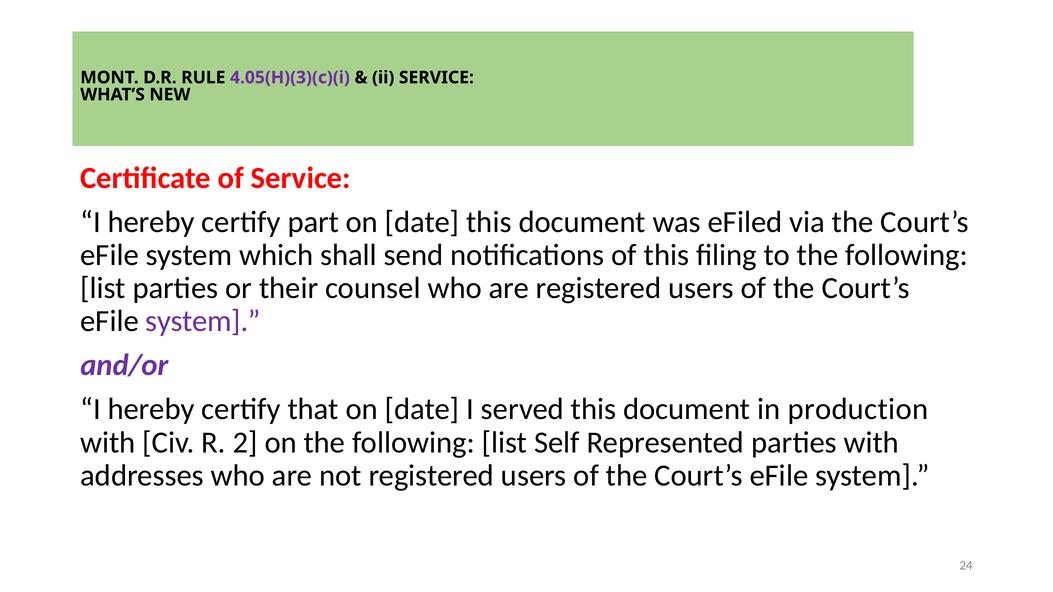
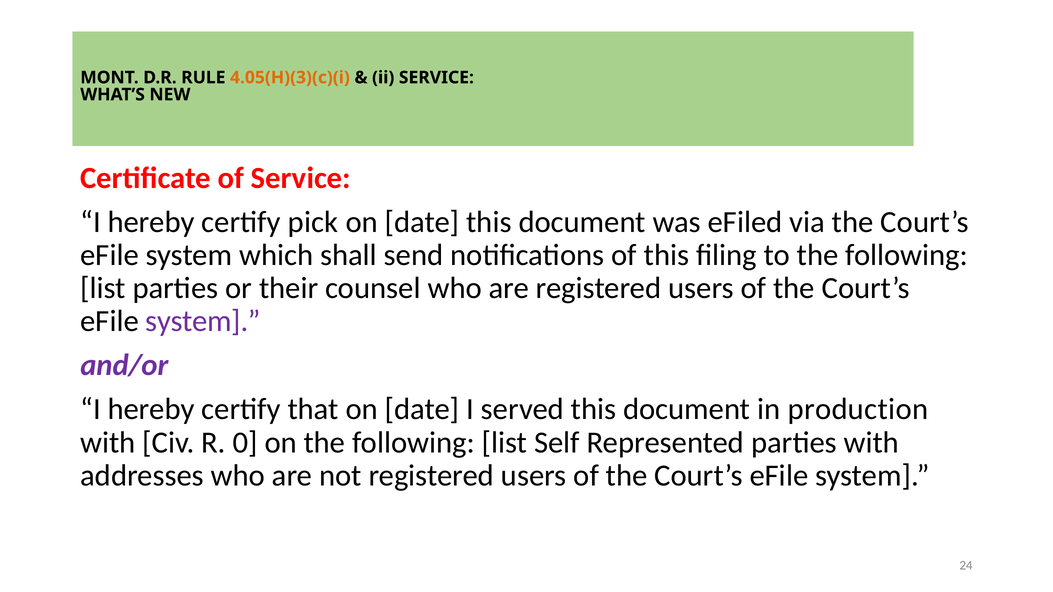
4.05(H)(3)(c)(i colour: purple -> orange
part: part -> pick
2: 2 -> 0
